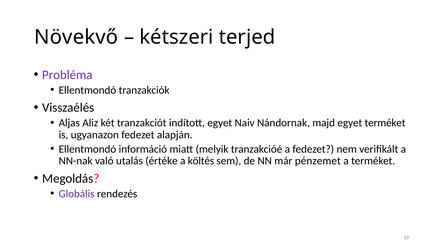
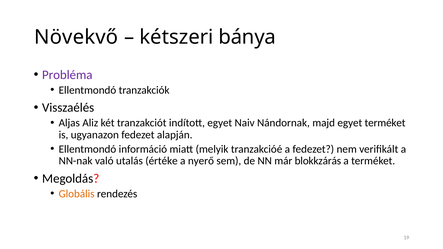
terjed: terjed -> bánya
költés: költés -> nyerő
pénzemet: pénzemet -> blokkzárás
Globális colour: purple -> orange
